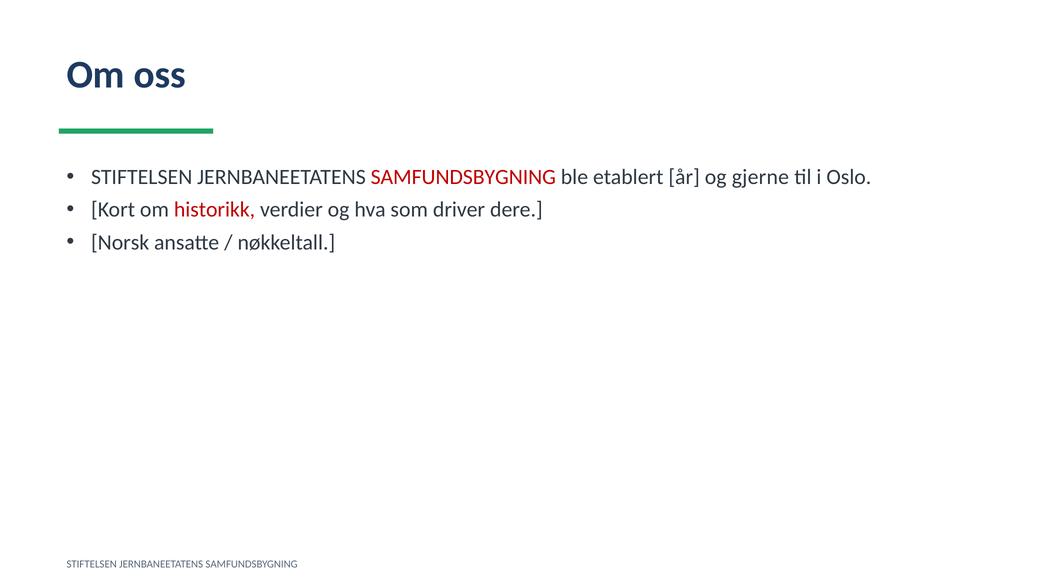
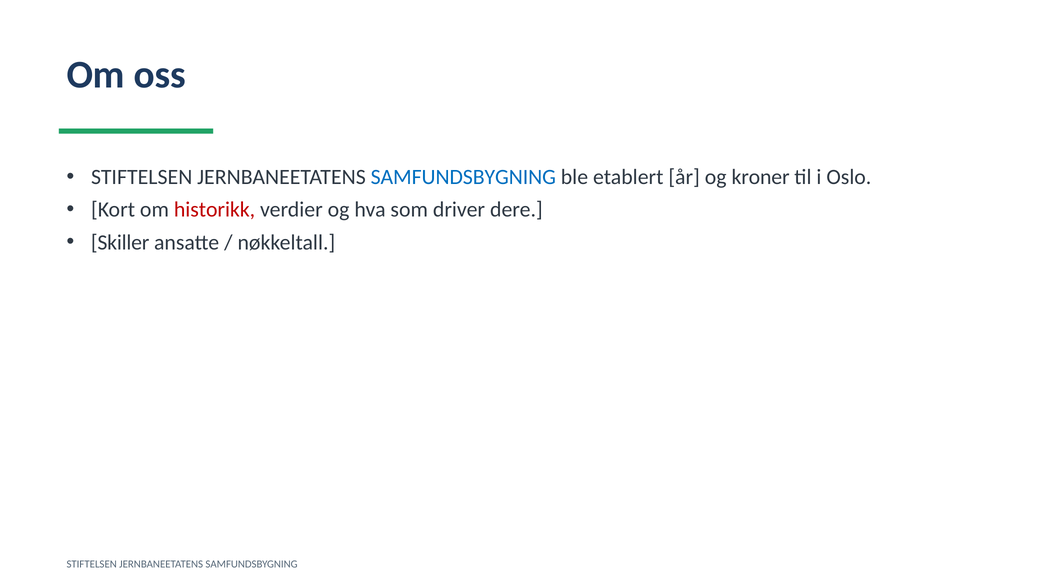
SAMFUNDSBYGNING at (463, 177) colour: red -> blue
gjerne: gjerne -> kroner
Norsk: Norsk -> Skiller
